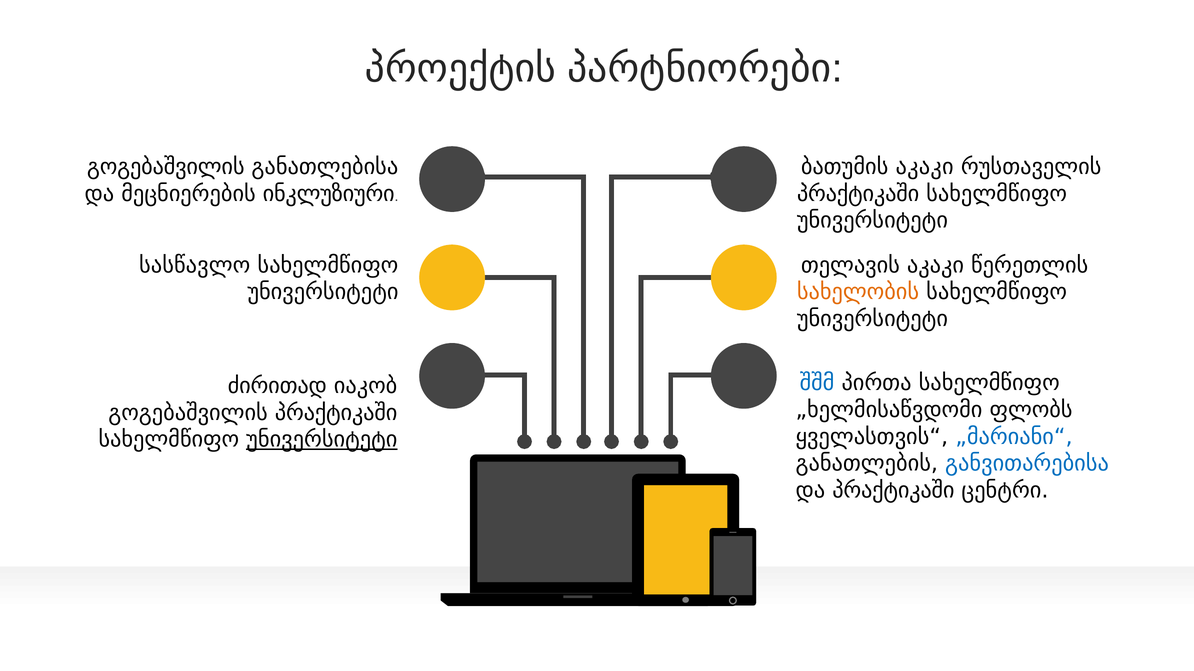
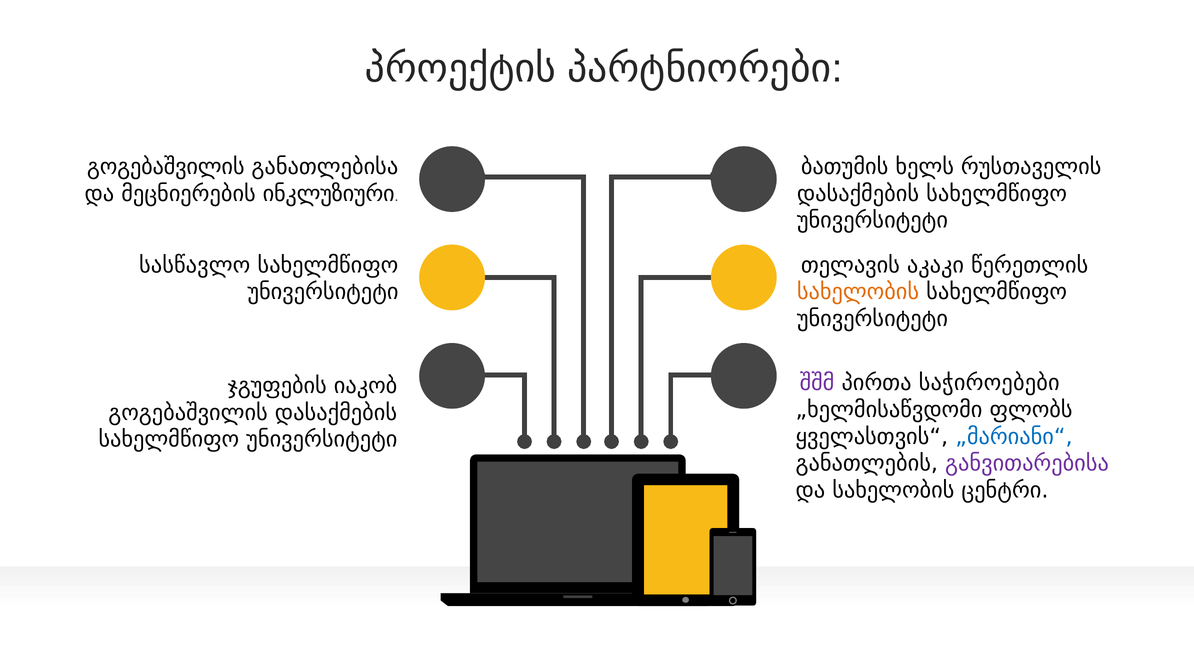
ბათუმის აკაკი: აკაკი -> ხელს
პრაქტიკაში at (858, 194): პრაქტიკაში -> დასაქმების
შშმ colour: blue -> purple
პირთა სახელმწიფო: სახელმწიფო -> საჭიროებები
ძირითად: ძირითად -> ჯგუფების
გოგებაშვილის პრაქტიკაში: პრაქტიკაში -> დასაქმების
უნივერსიტეტი at (322, 440) underline: present -> none
განვითარებისა colour: blue -> purple
და პრაქტიკაში: პრაქტიკაში -> სახელობის
